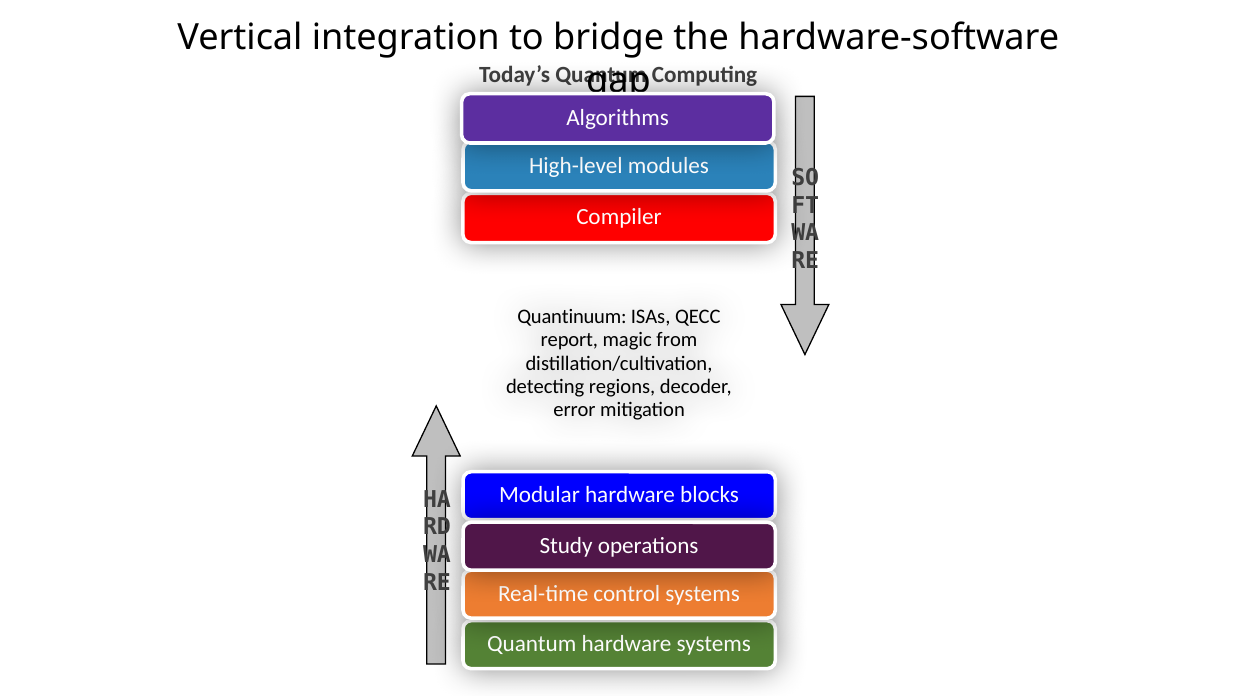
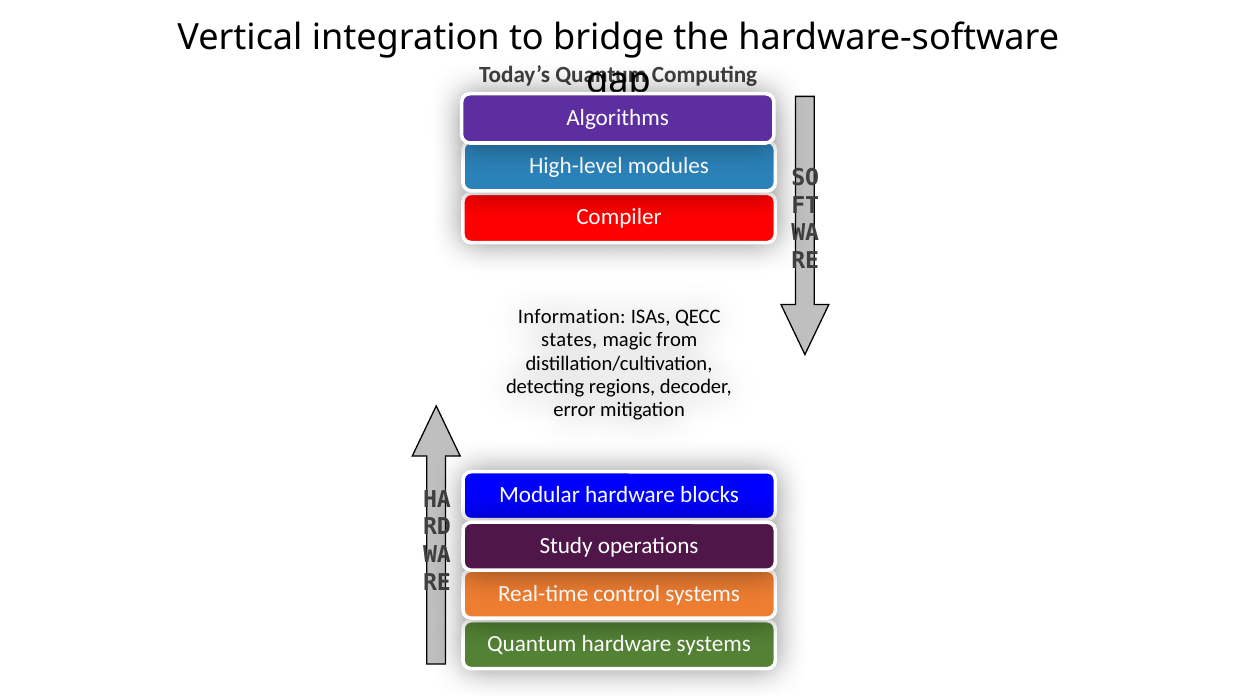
Quantinuum: Quantinuum -> Information
report: report -> states
